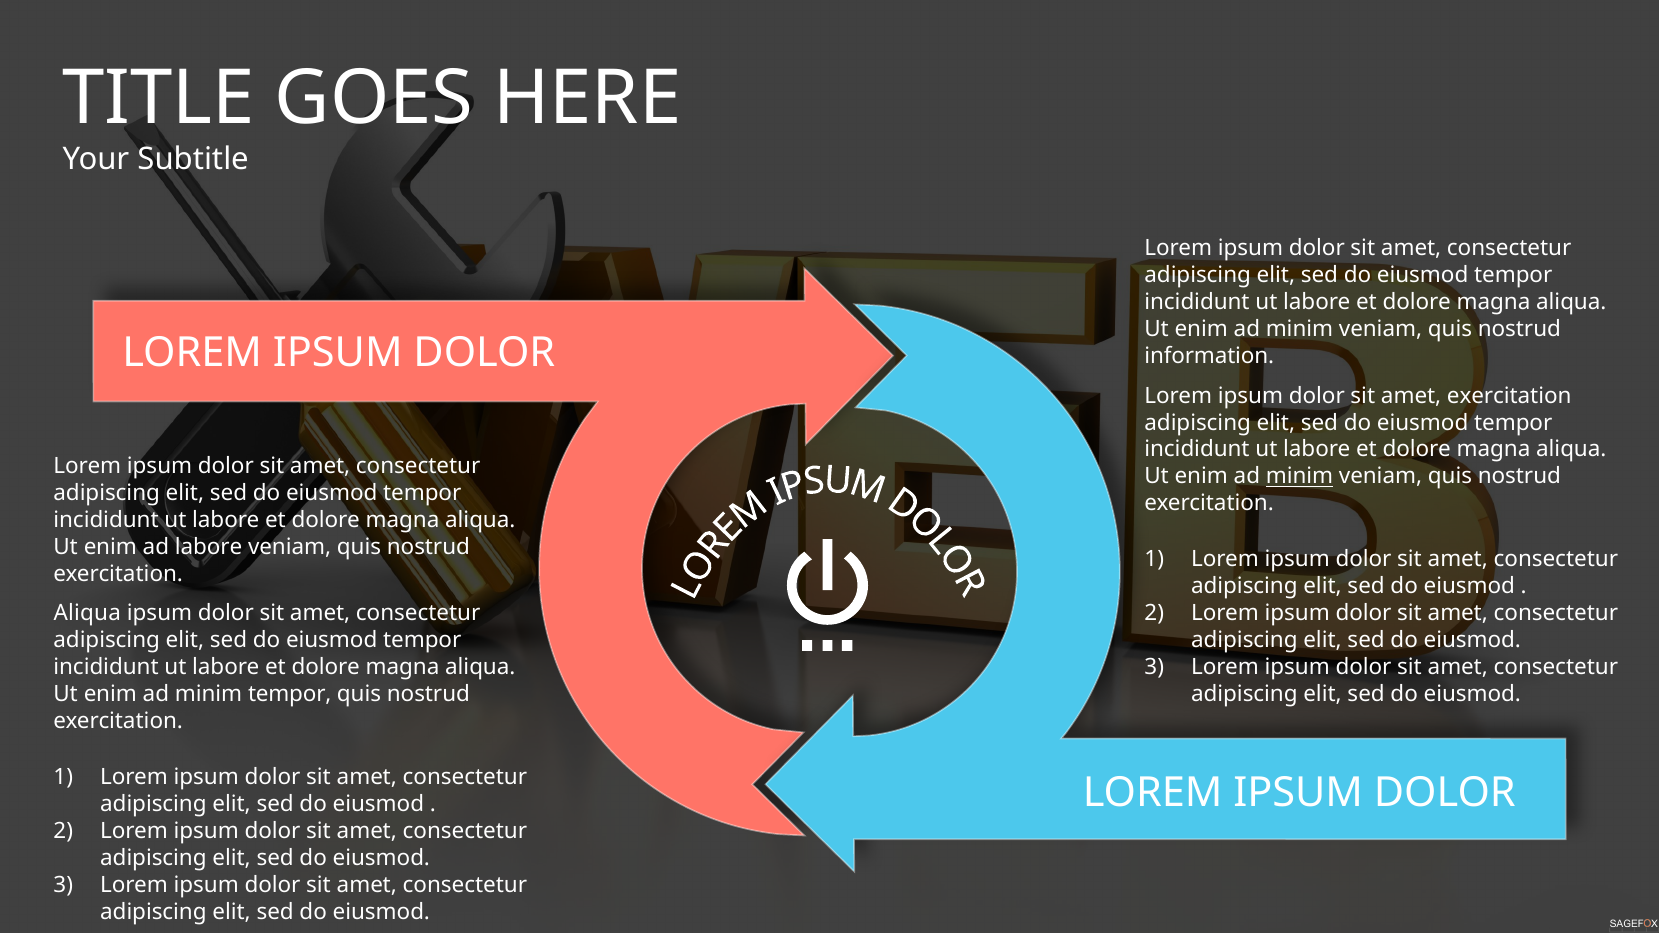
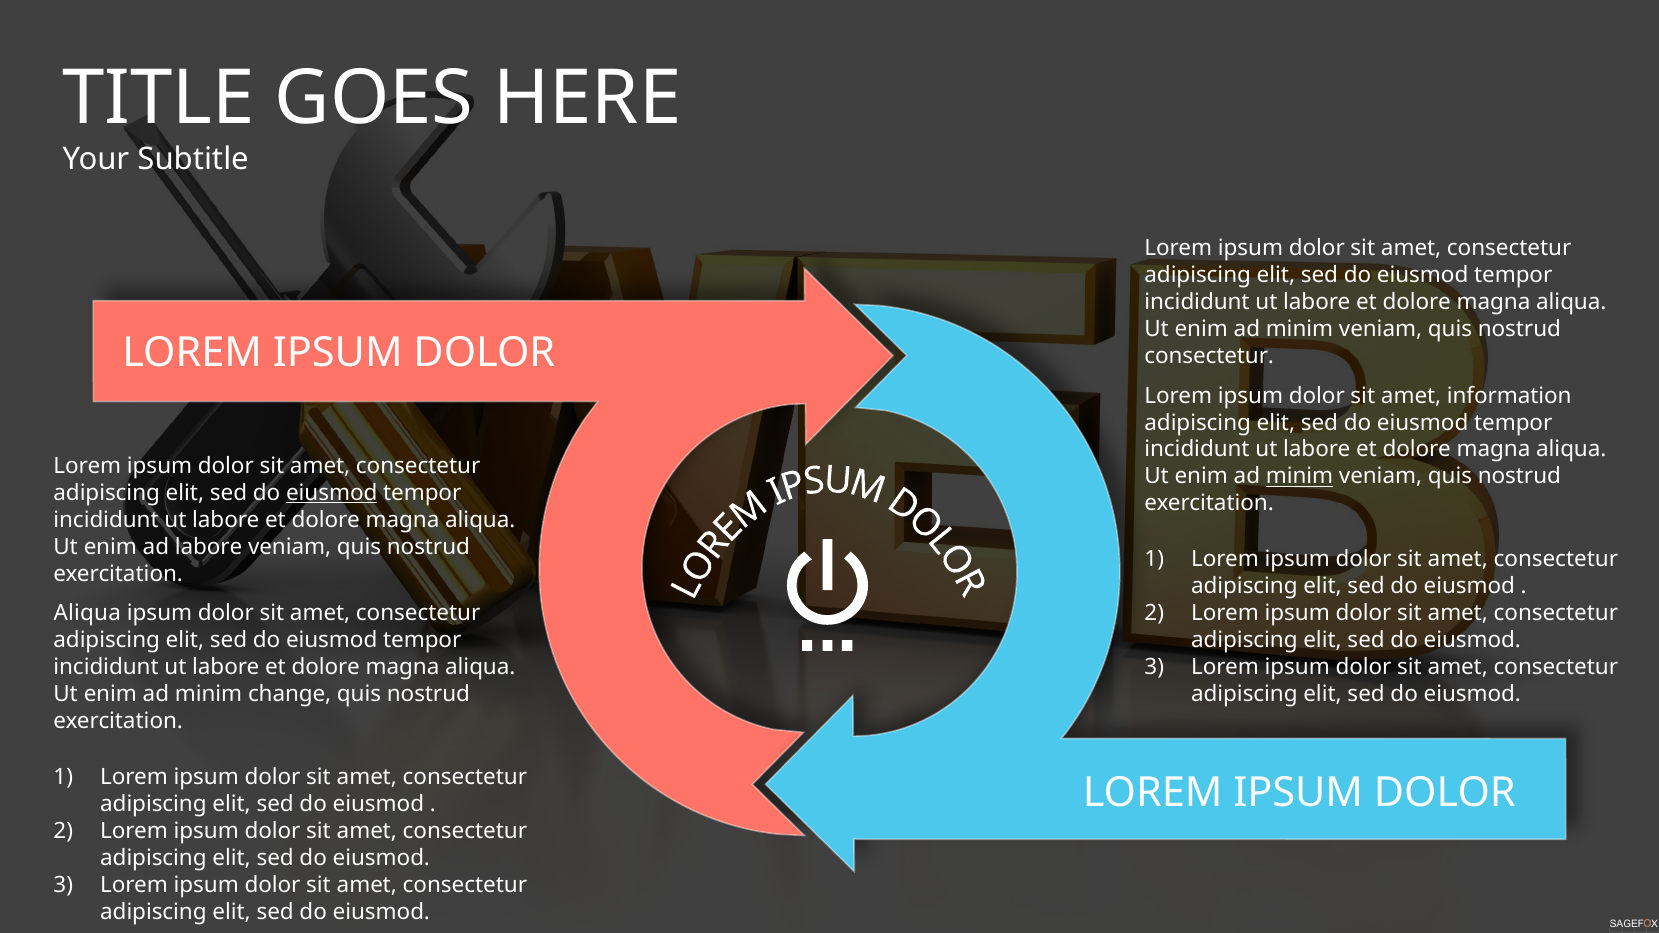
information at (1209, 356): information -> consectetur
amet exercitation: exercitation -> information
eiusmod at (332, 493) underline: none -> present
minim tempor: tempor -> change
